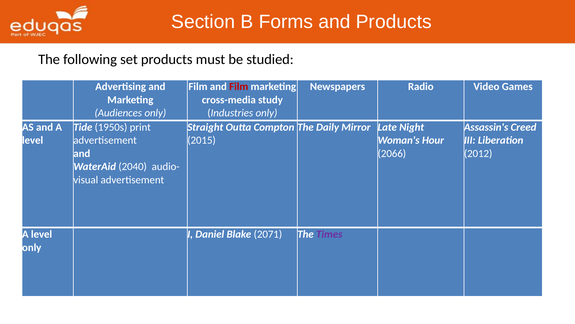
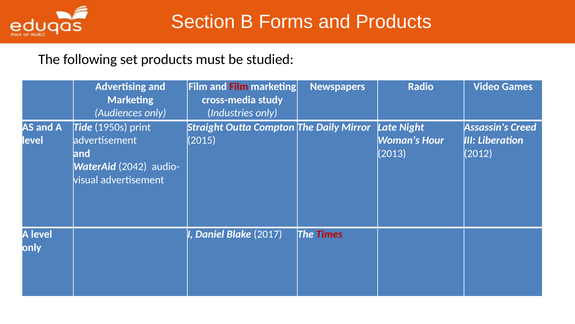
2066: 2066 -> 2013
2040: 2040 -> 2042
2071: 2071 -> 2017
Times colour: purple -> red
